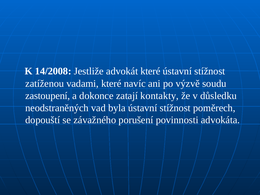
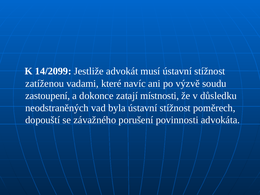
14/2008: 14/2008 -> 14/2099
advokát které: které -> musí
kontakty: kontakty -> místnosti
